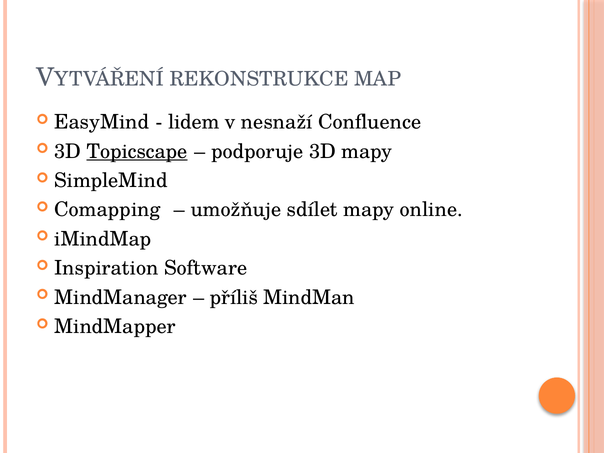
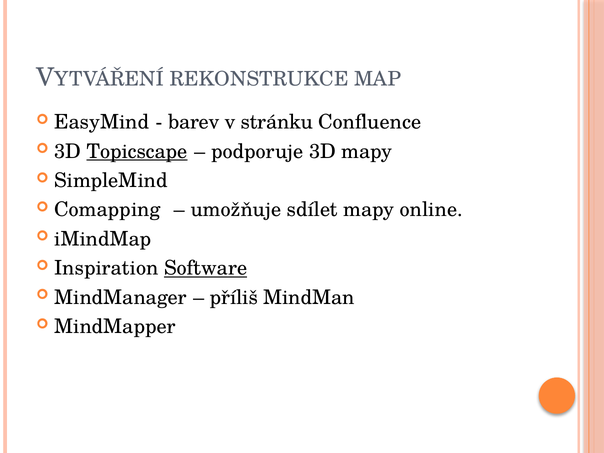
lidem: lidem -> barev
nesnaží: nesnaží -> stránku
Software underline: none -> present
